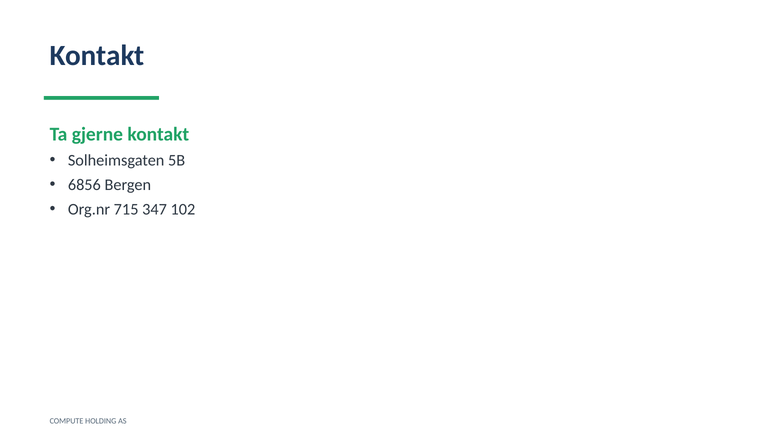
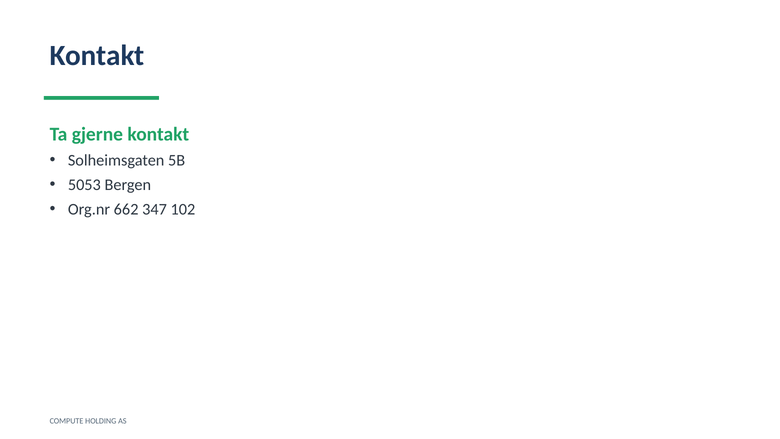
6856: 6856 -> 5053
715: 715 -> 662
